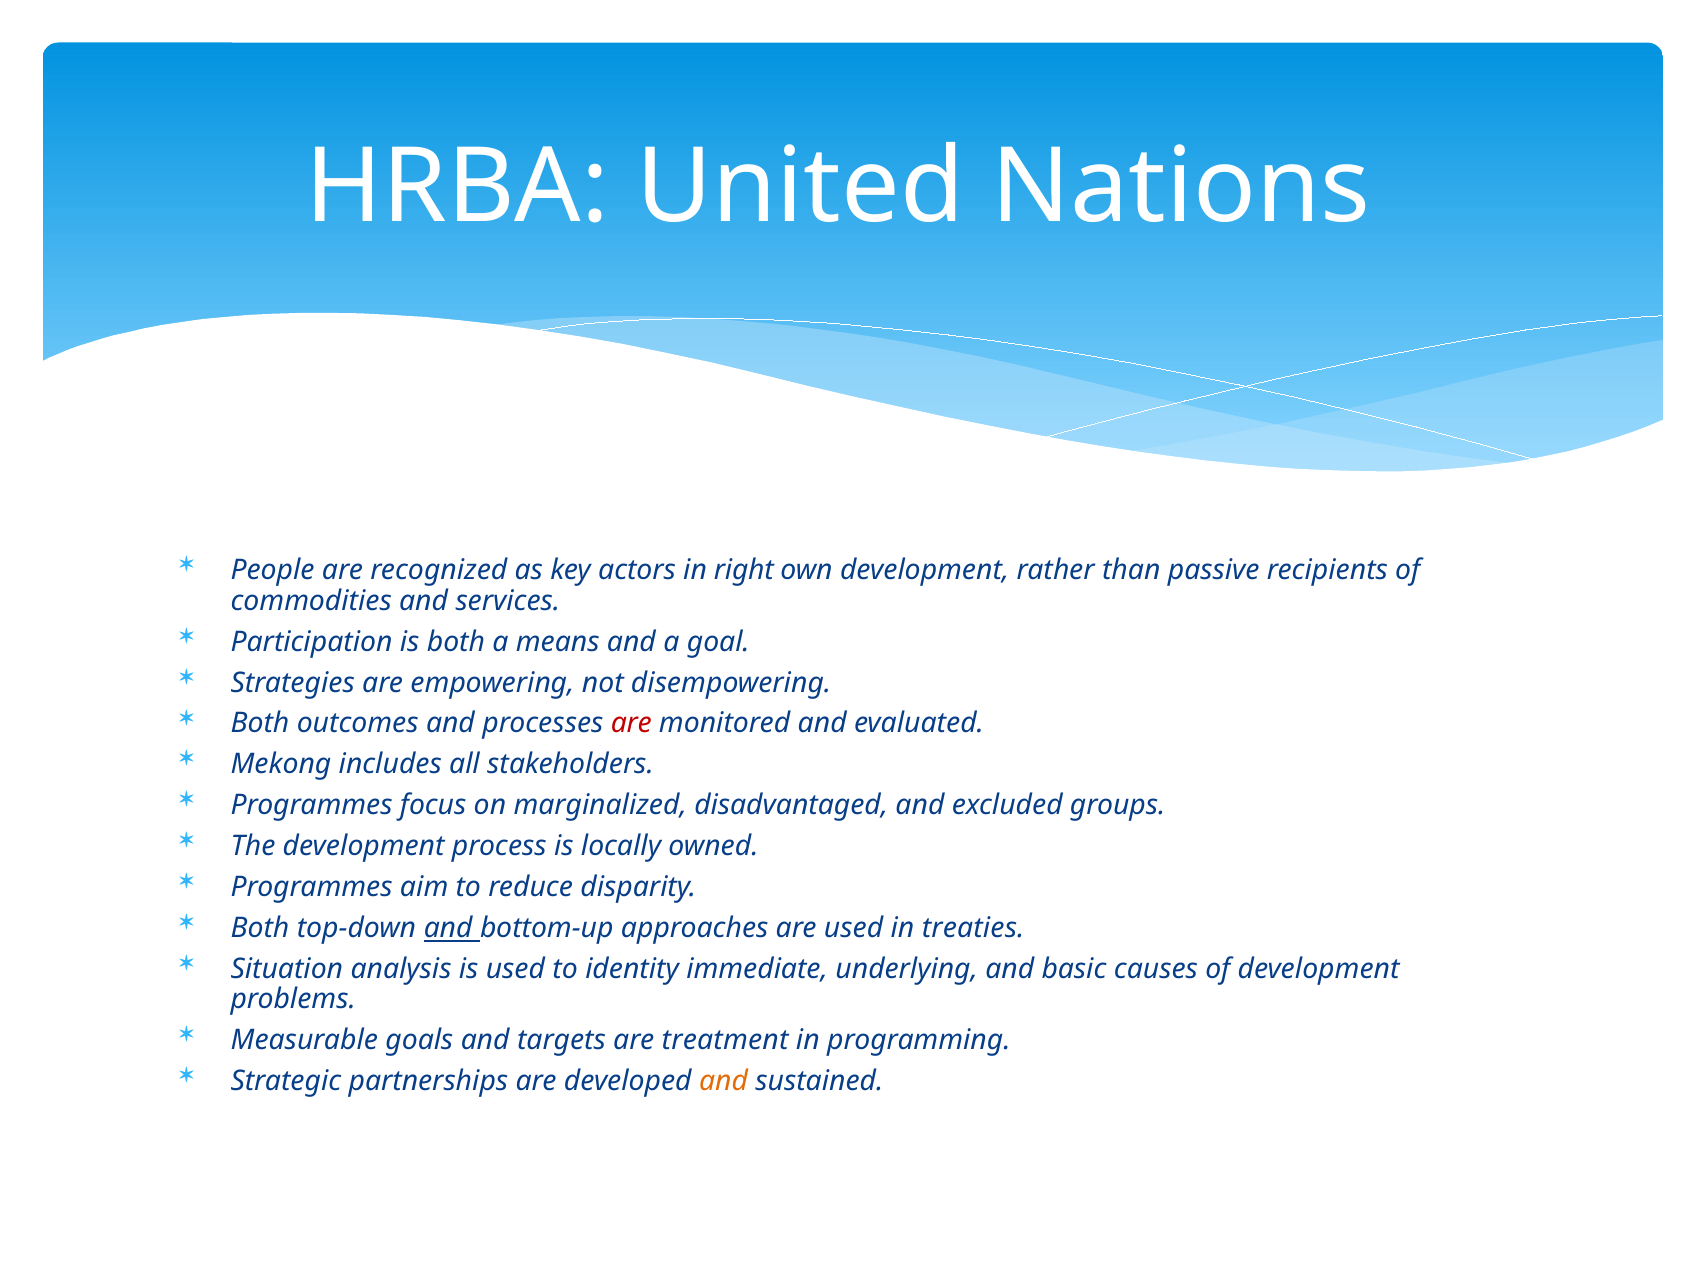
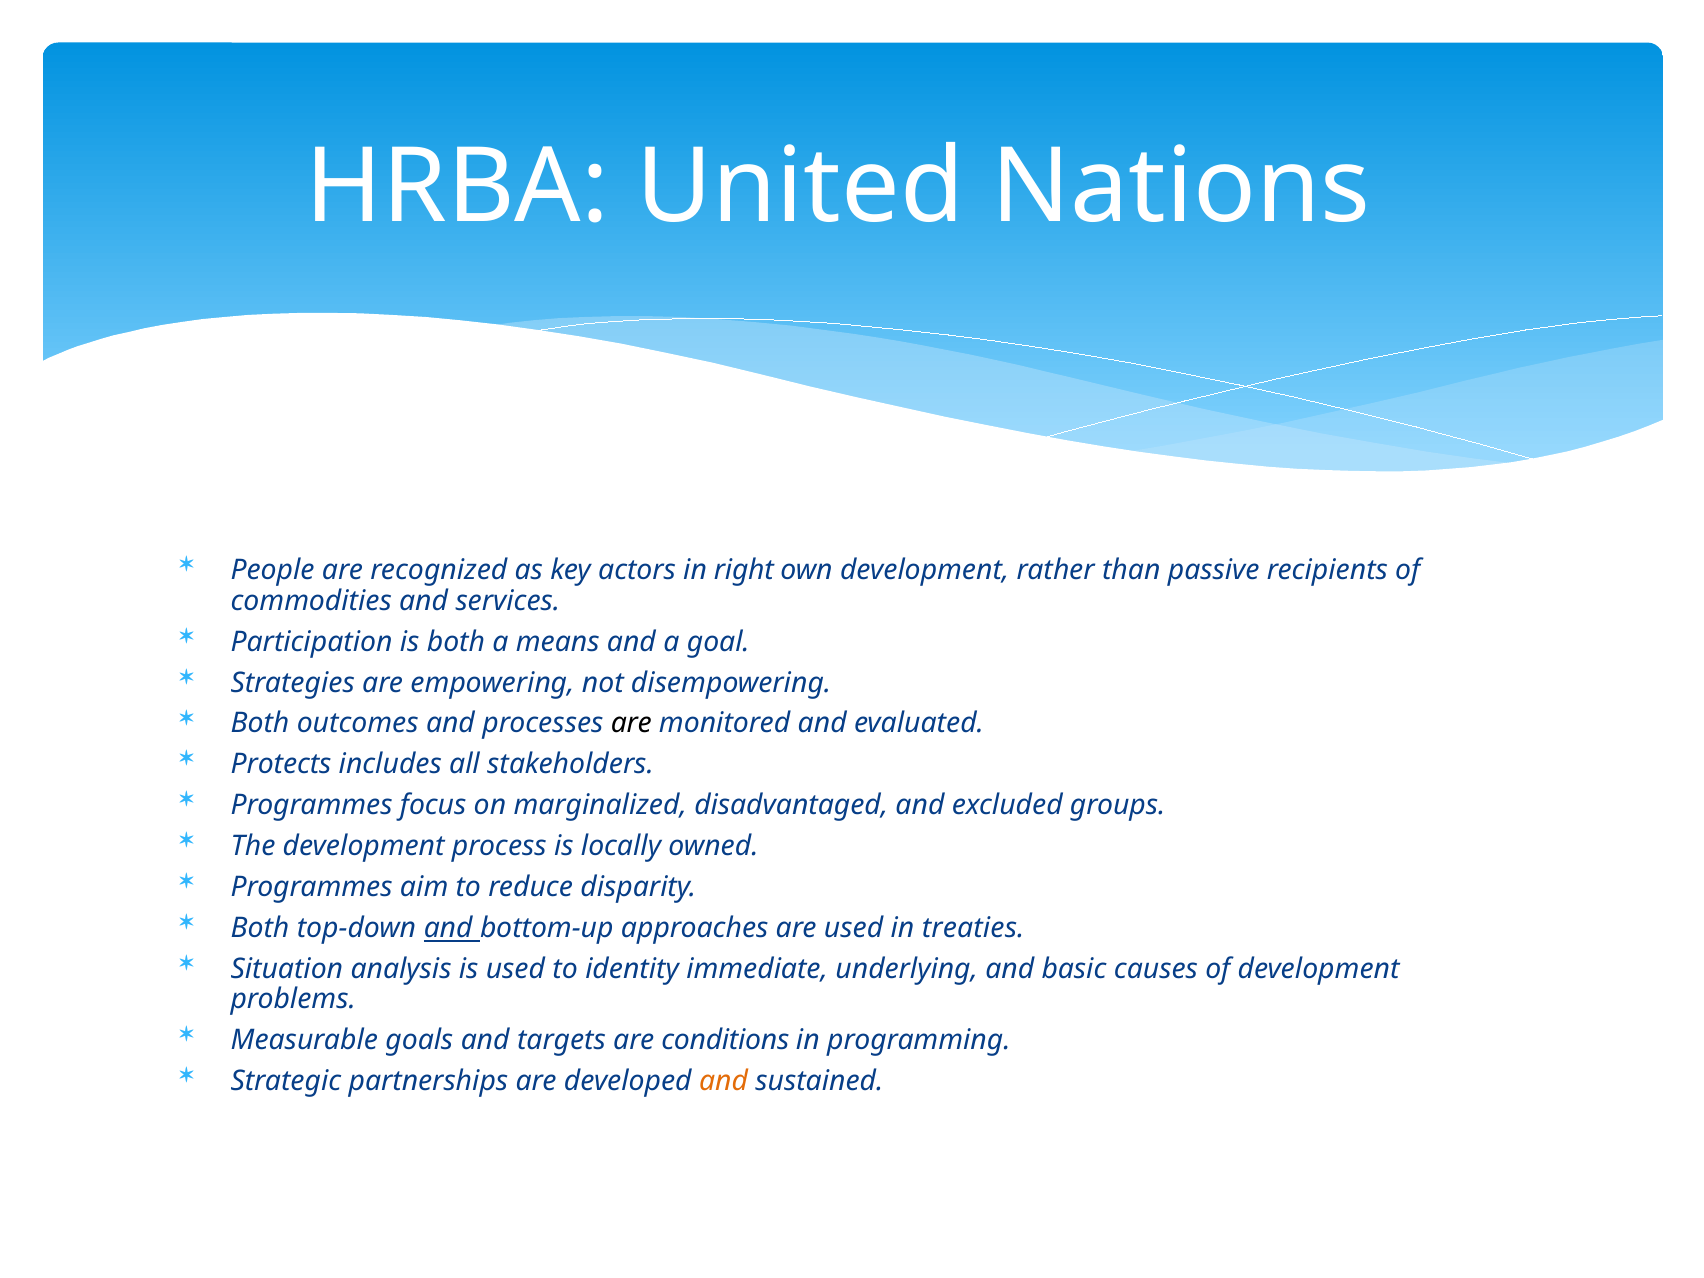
are at (631, 724) colour: red -> black
Mekong: Mekong -> Protects
treatment: treatment -> conditions
